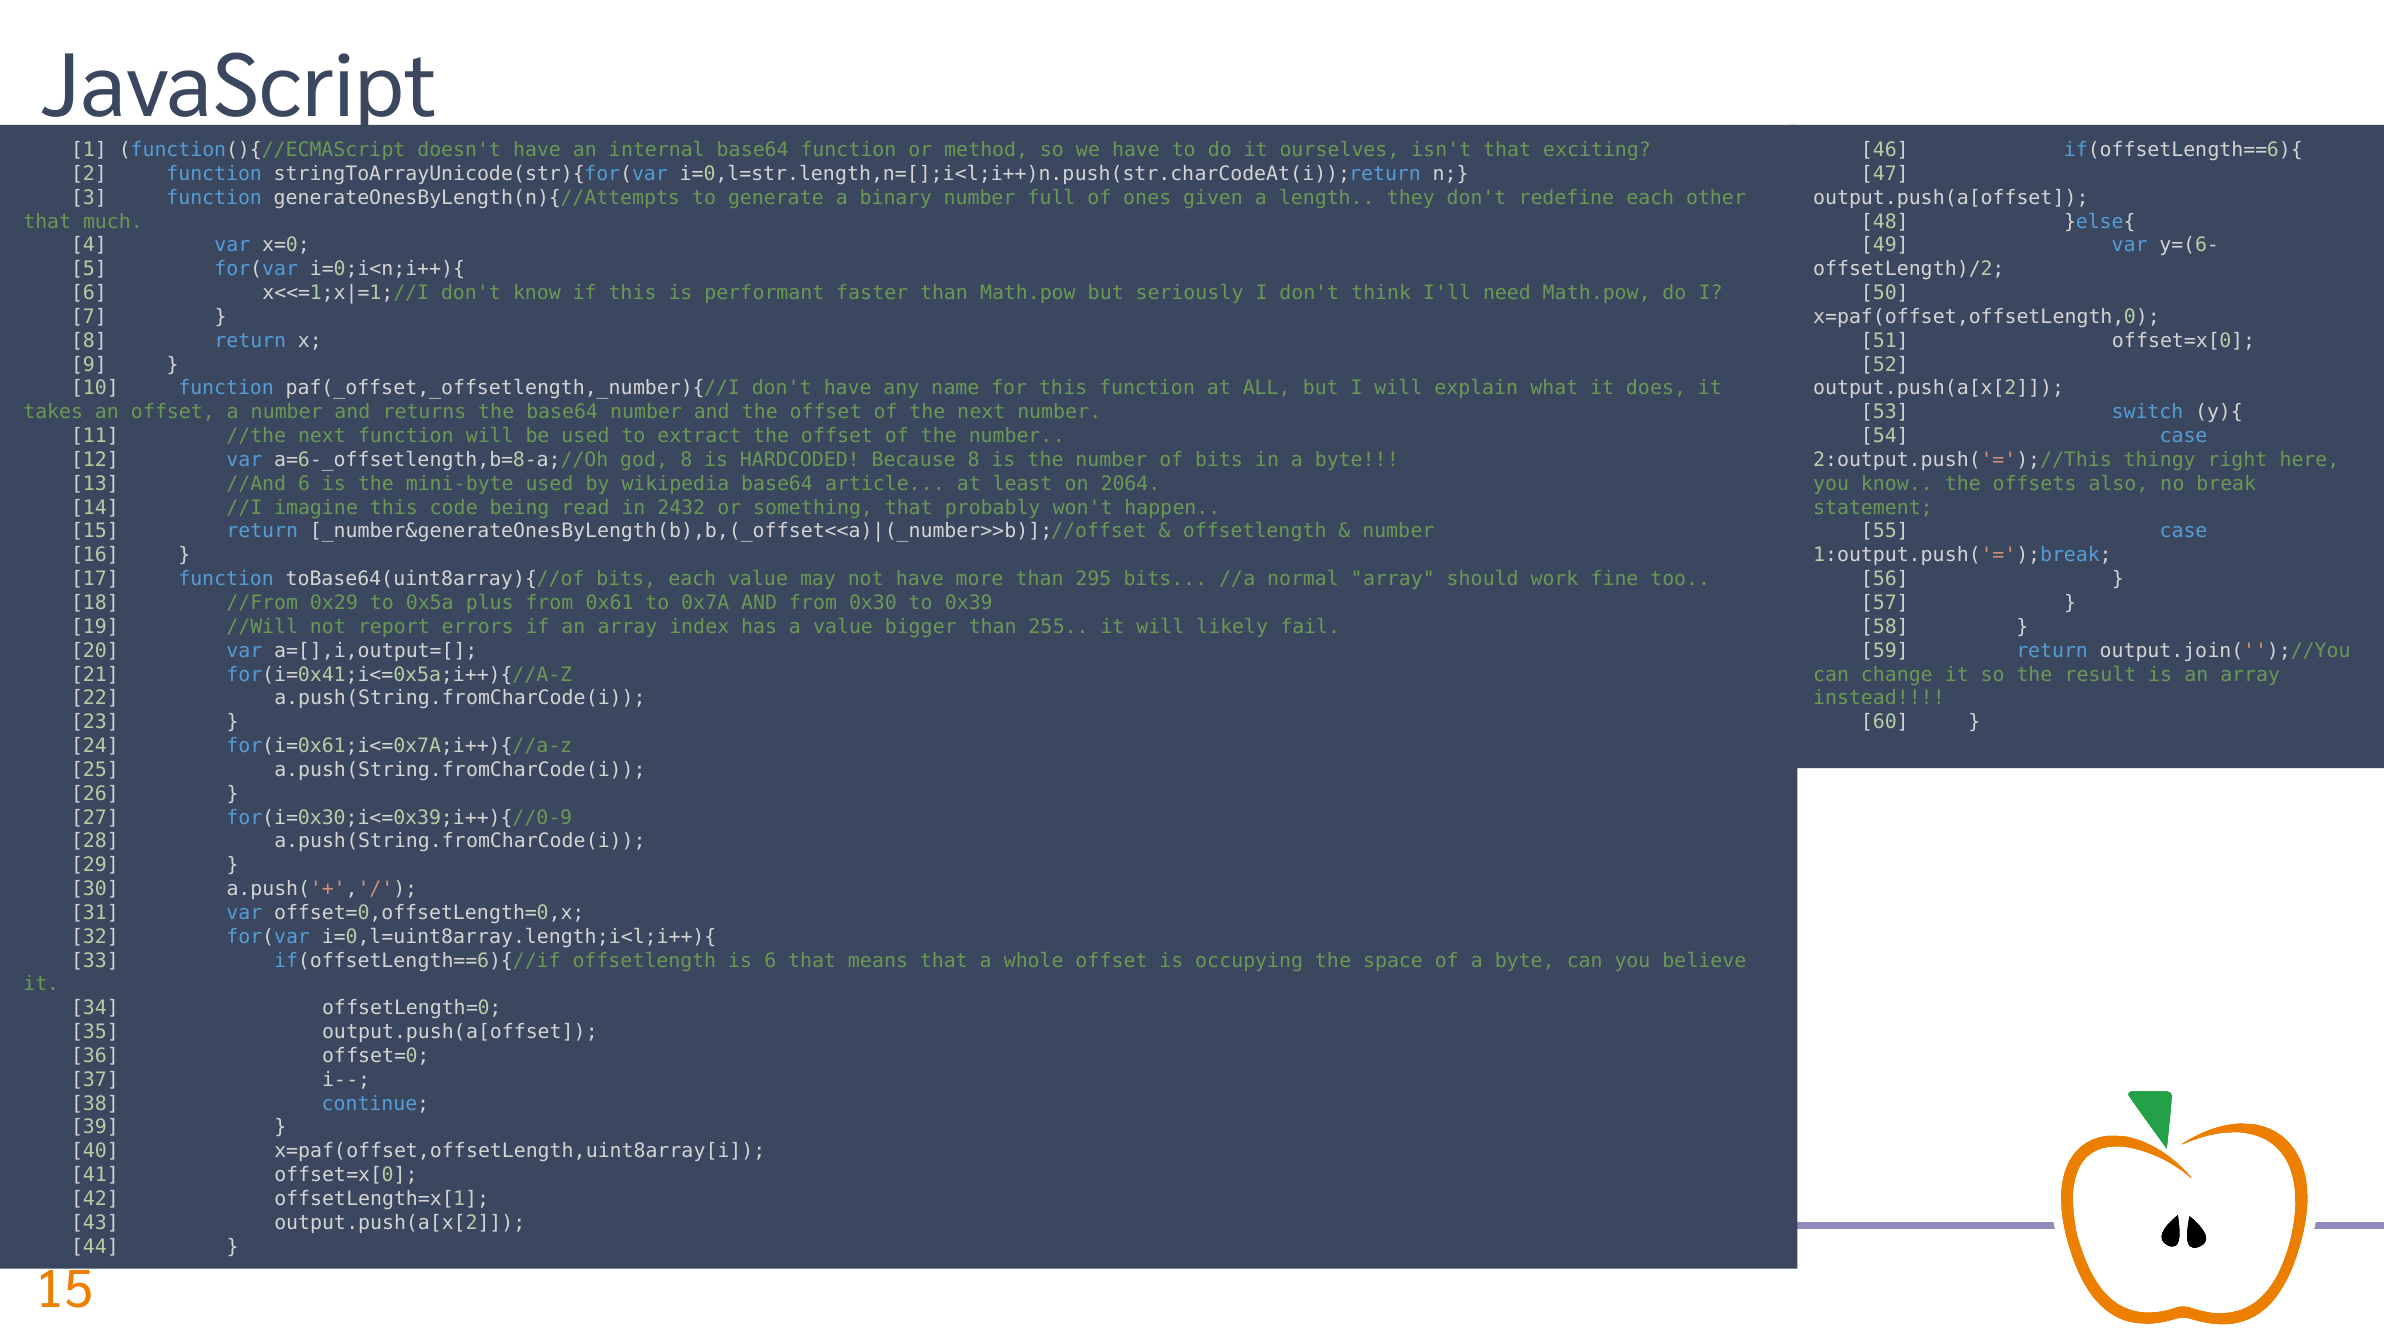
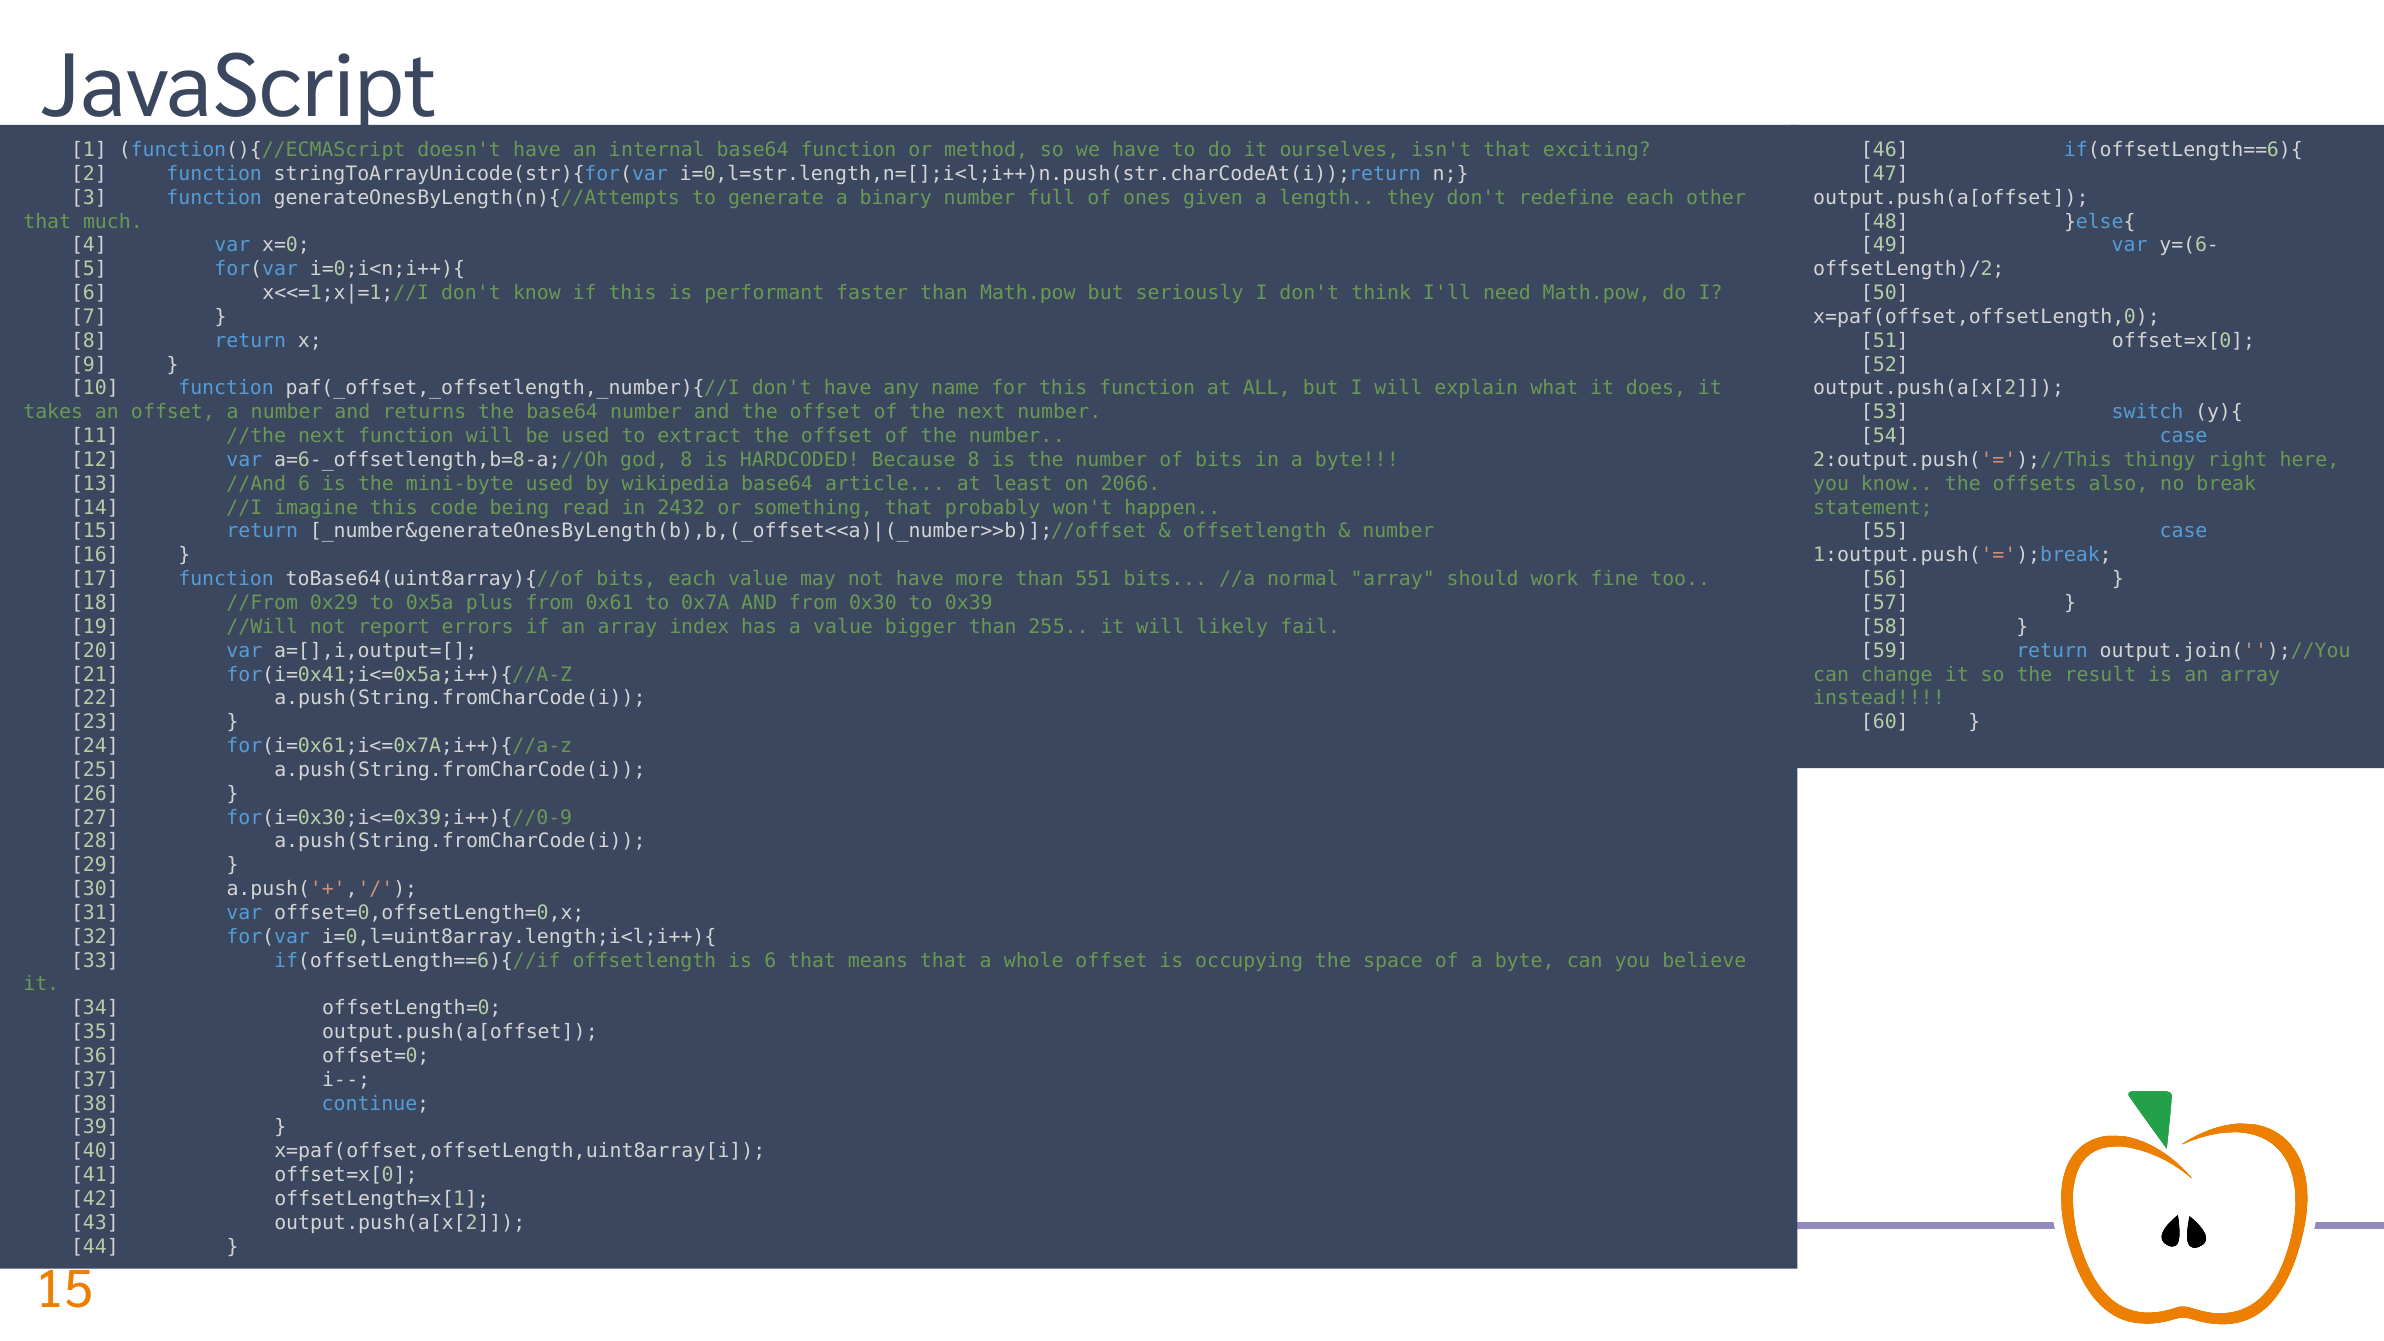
2064: 2064 -> 2066
295: 295 -> 551
